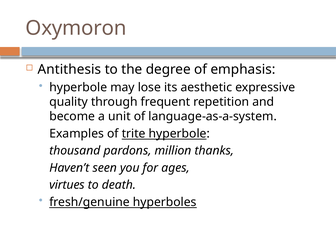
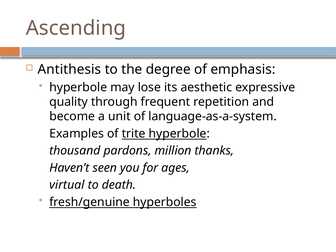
Oxymoron: Oxymoron -> Ascending
virtues: virtues -> virtual
